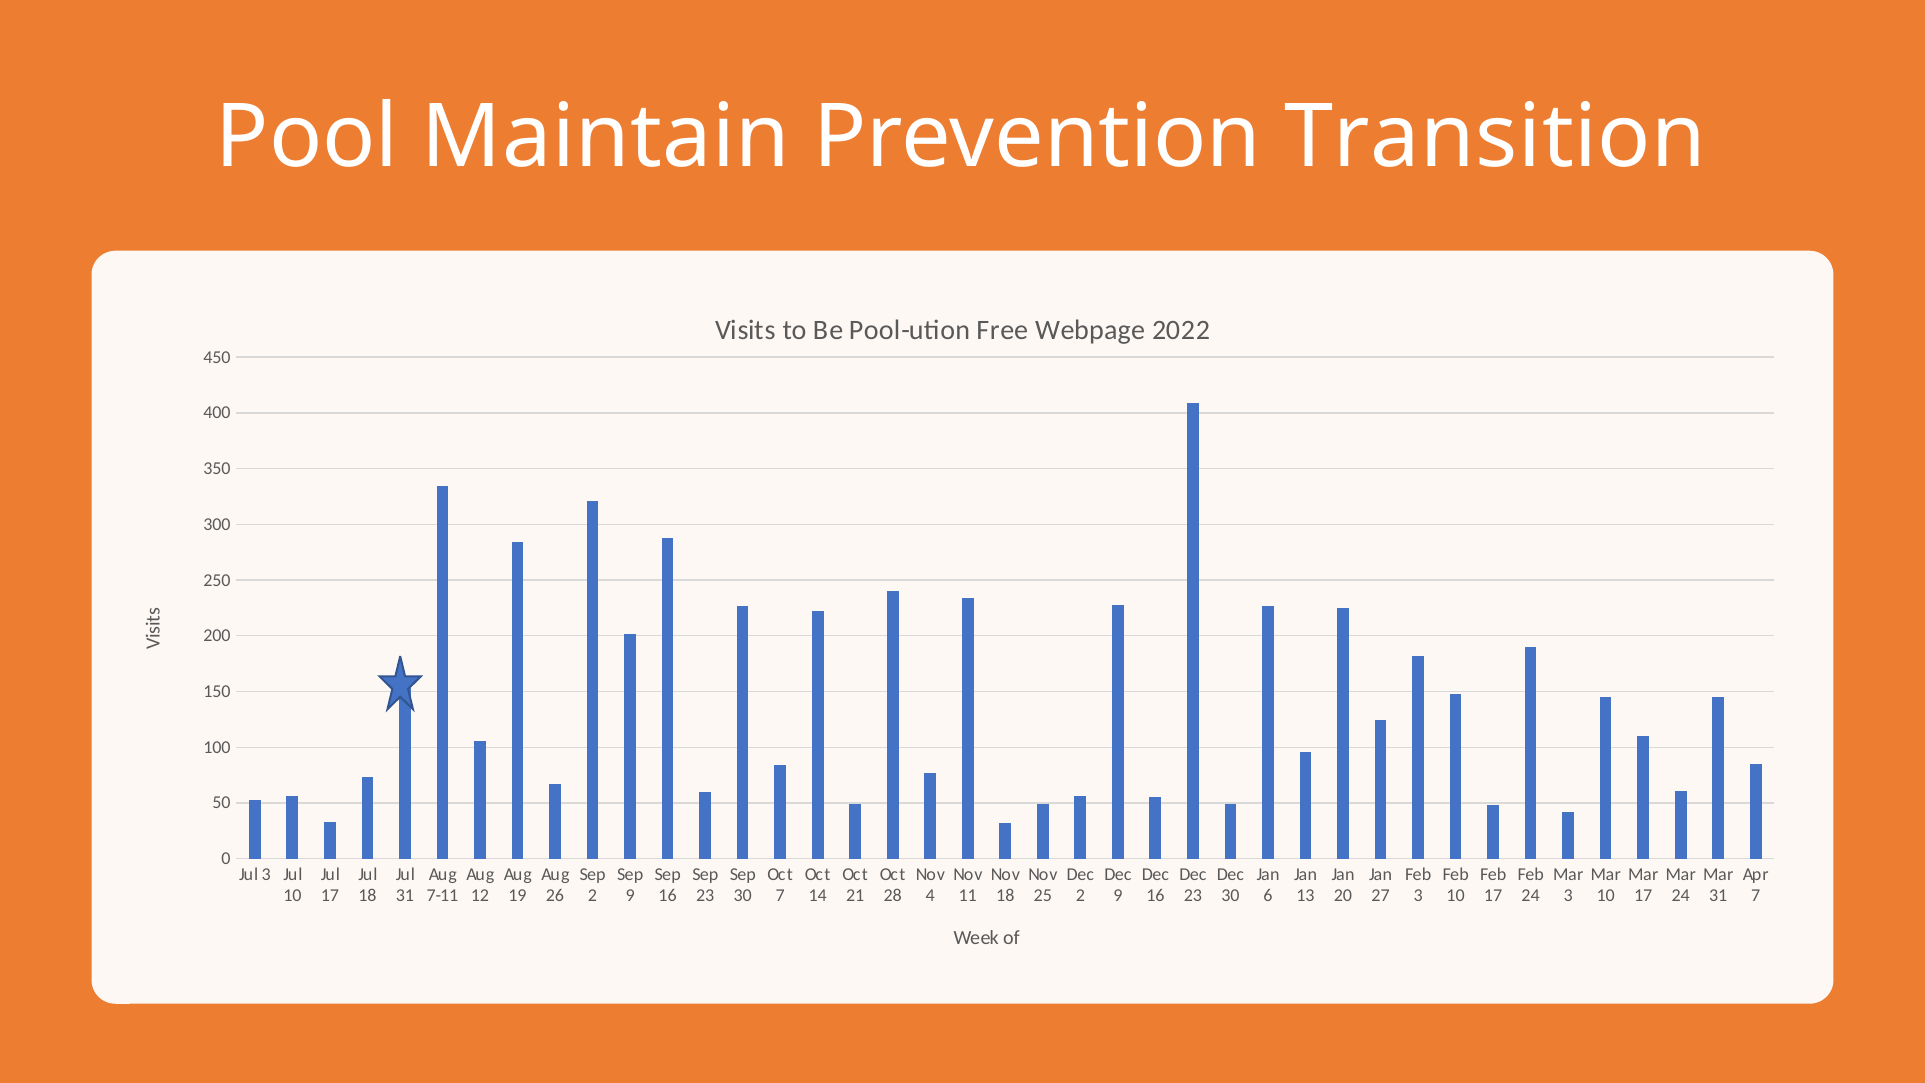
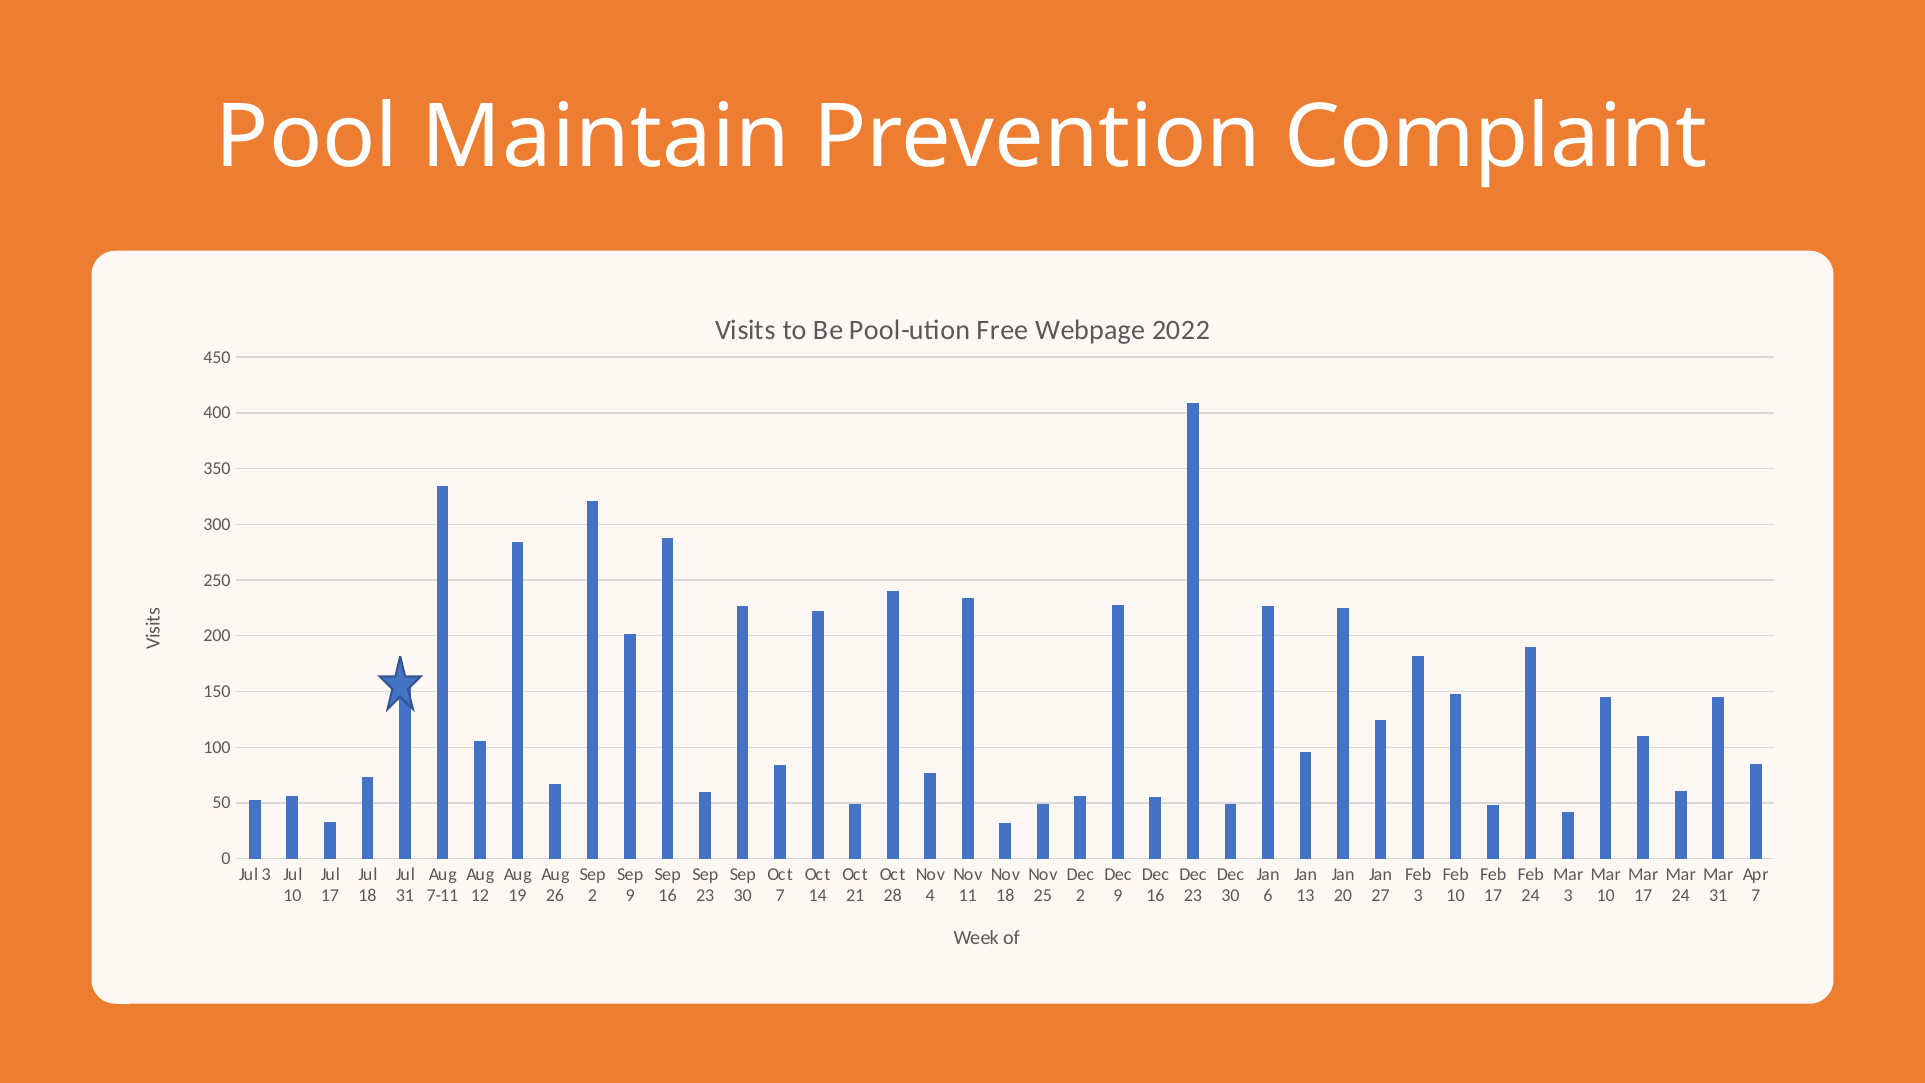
Transition: Transition -> Complaint
